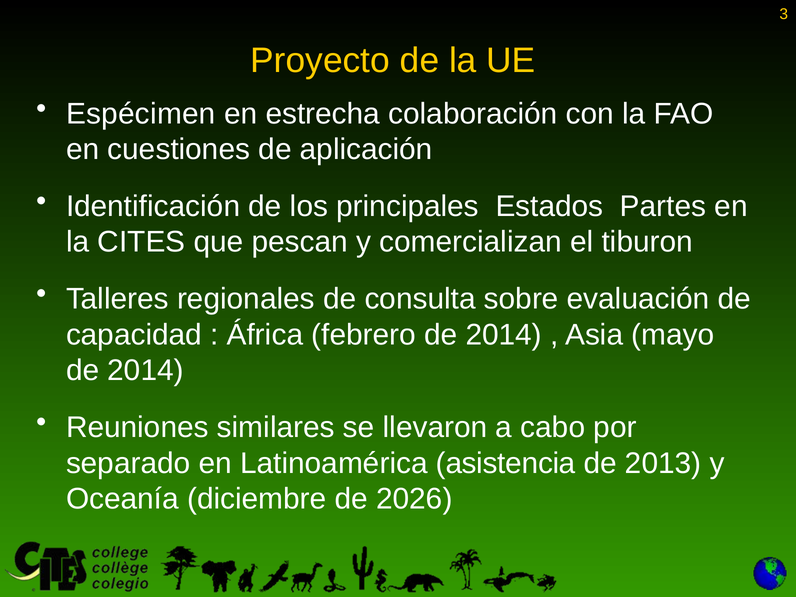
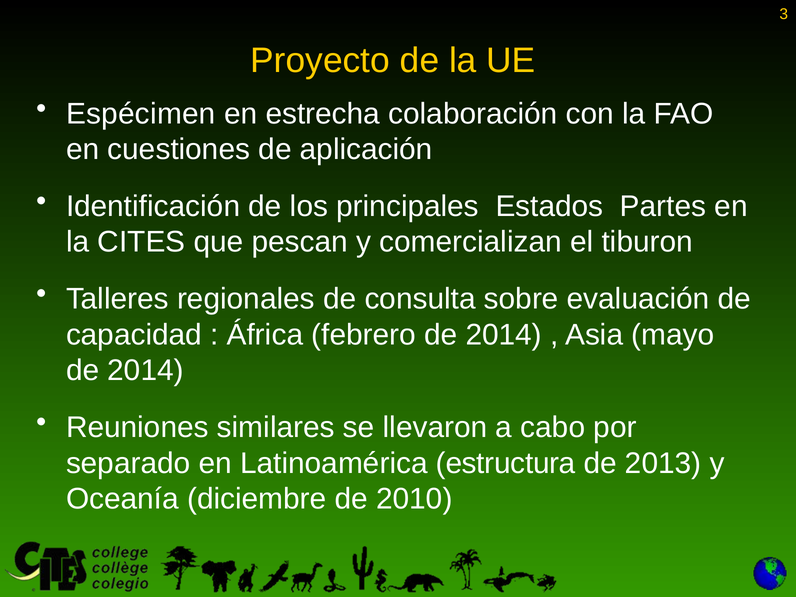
asistencia: asistencia -> estructura
2026: 2026 -> 2010
